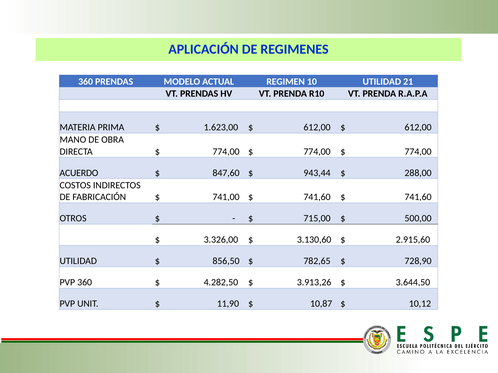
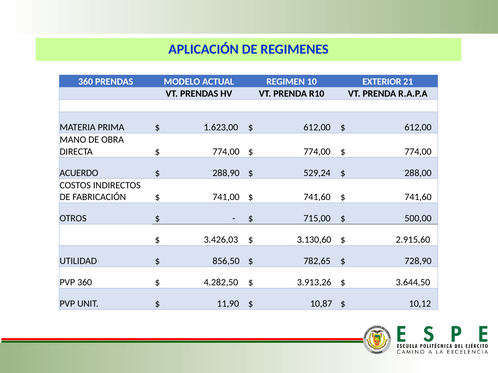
10 UTILIDAD: UTILIDAD -> EXTERIOR
847,60: 847,60 -> 288,90
943,44: 943,44 -> 529,24
3.326,00: 3.326,00 -> 3.426,03
